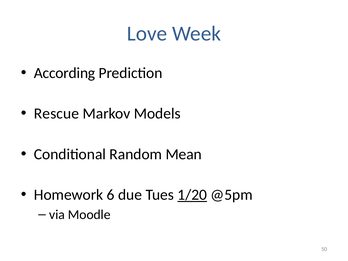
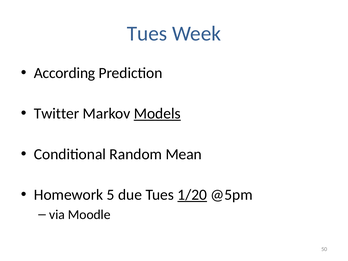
Love at (147, 34): Love -> Tues
Rescue: Rescue -> Twitter
Models underline: none -> present
6: 6 -> 5
